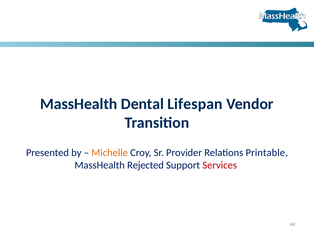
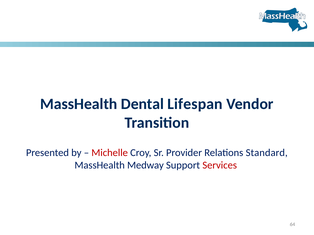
Michelle colour: orange -> red
Printable: Printable -> Standard
Rejected: Rejected -> Medway
